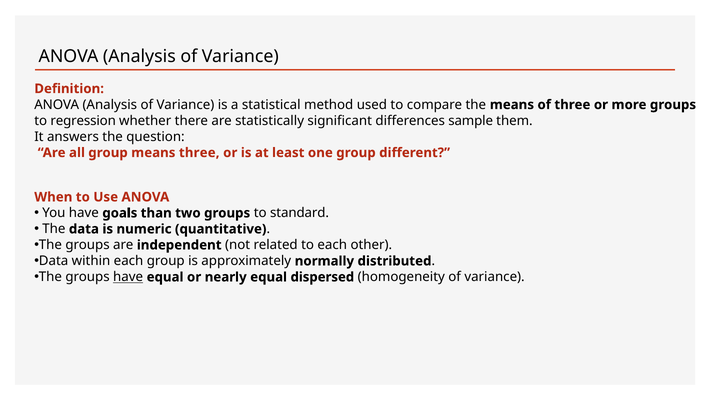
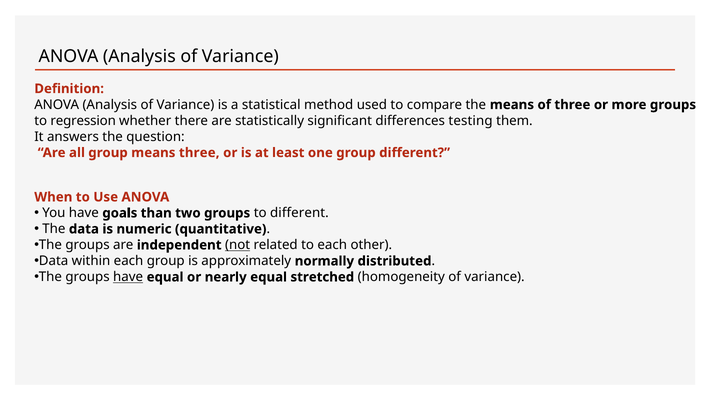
sample: sample -> testing
to standard: standard -> different
not underline: none -> present
dispersed: dispersed -> stretched
